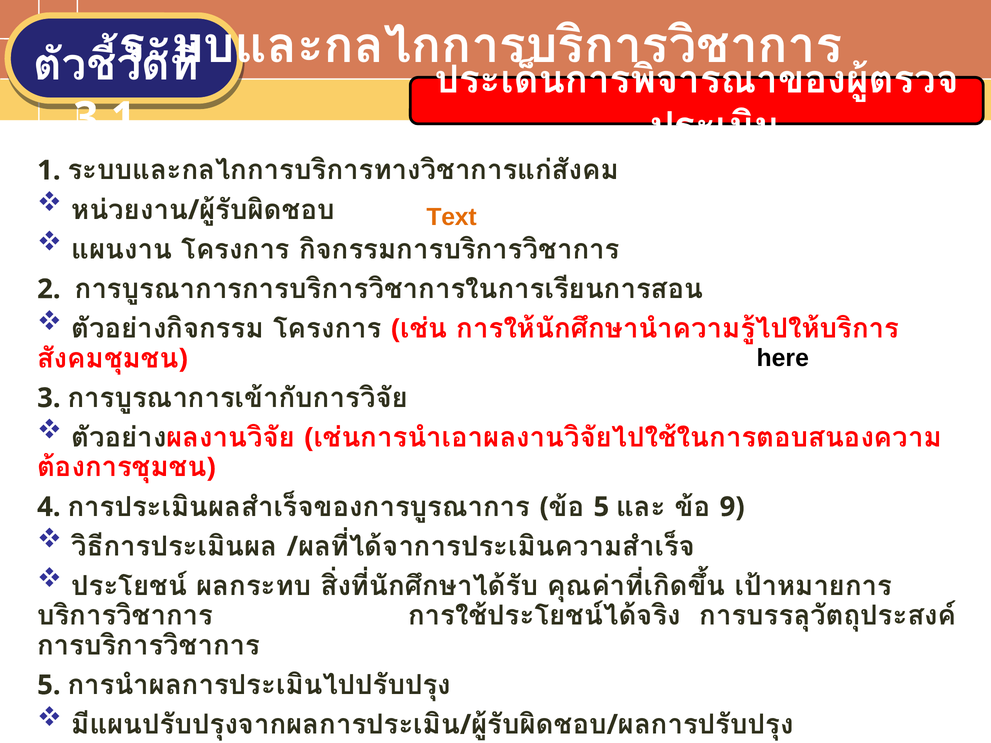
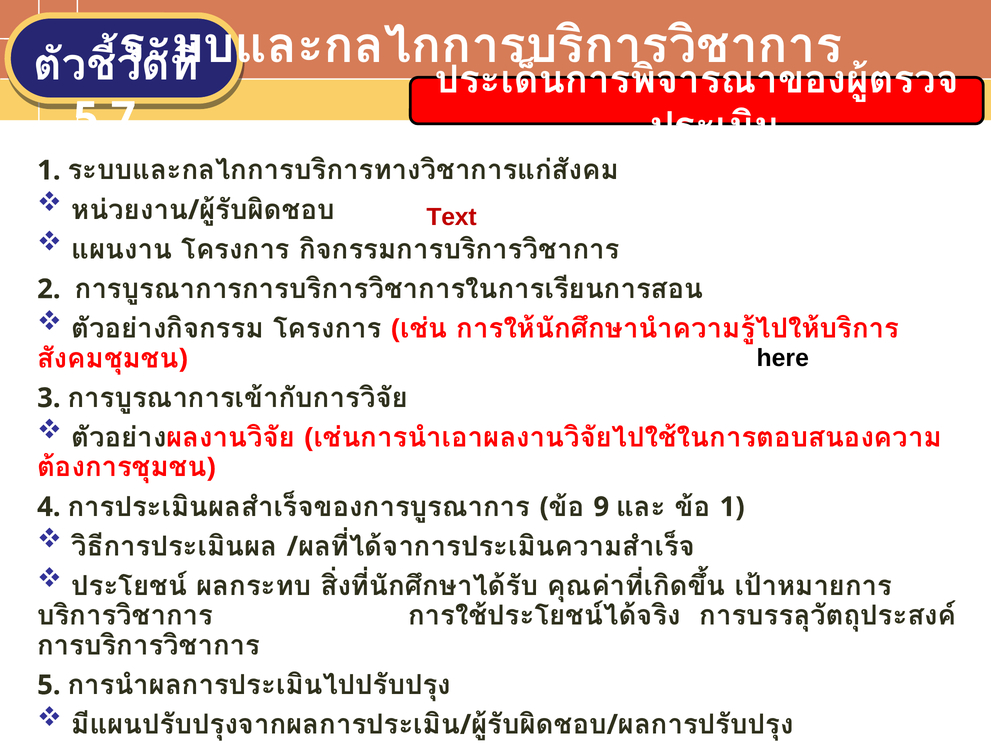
3.1: 3.1 -> 5.7
Text at (452, 217) colour: orange -> red
5 at (601, 507): 5 -> 9
9 at (732, 507): 9 -> 1
